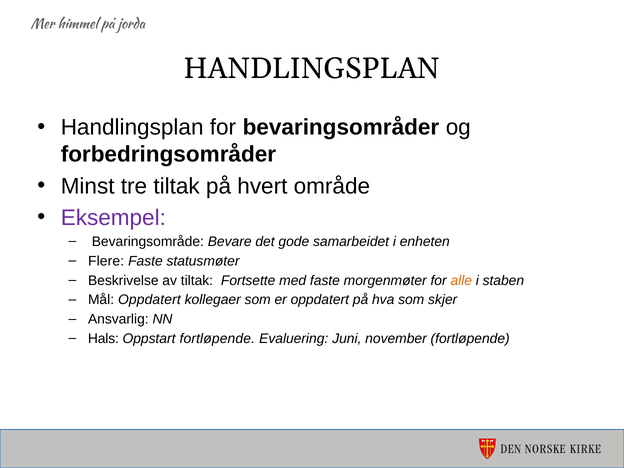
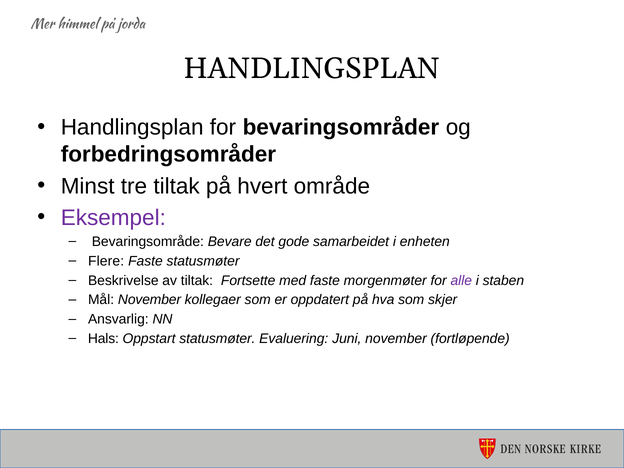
alle colour: orange -> purple
Mål Oppdatert: Oppdatert -> November
Oppstart fortløpende: fortløpende -> statusmøter
